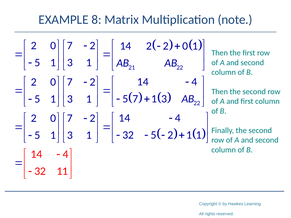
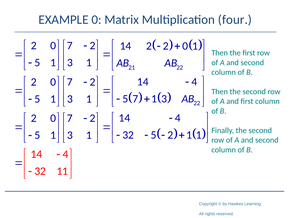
EXAMPLE 8: 8 -> 0
note: note -> four
